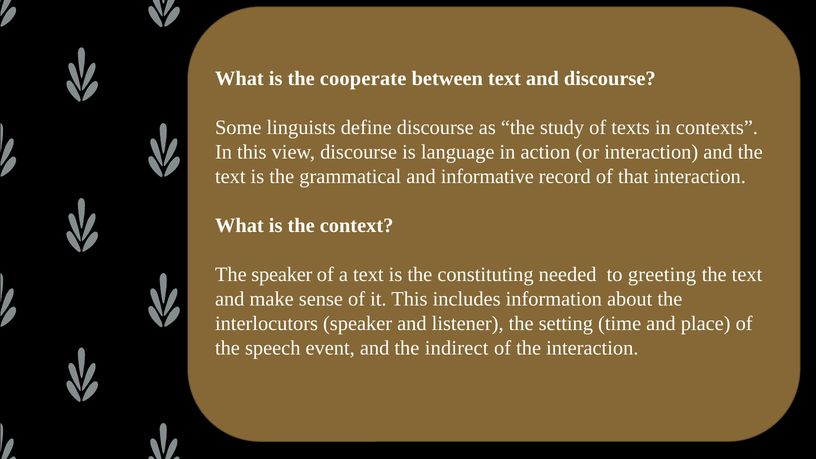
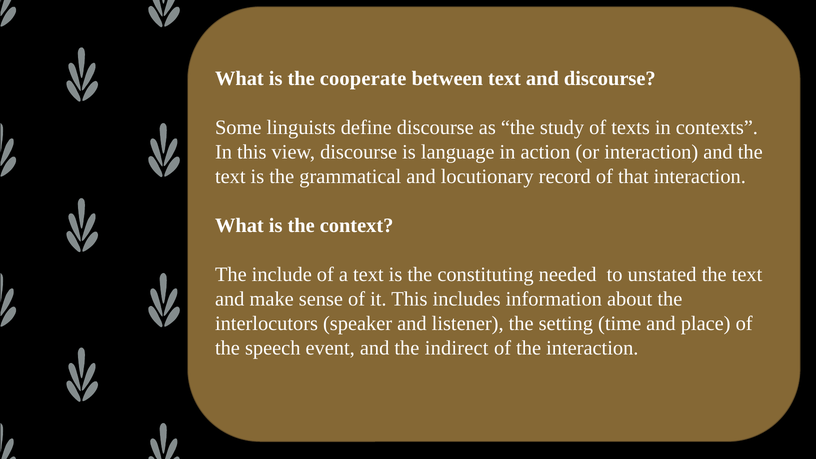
informative: informative -> locutionary
The speaker: speaker -> include
greeting: greeting -> unstated
